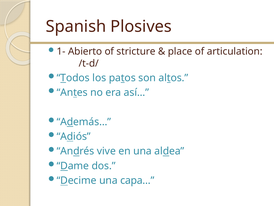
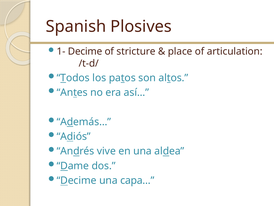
1- Abierto: Abierto -> Decime
